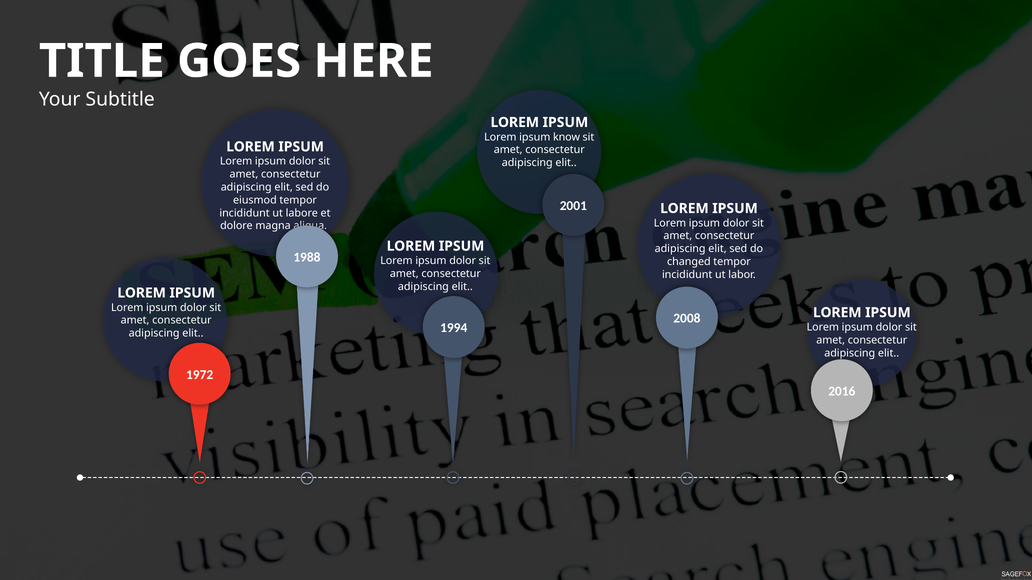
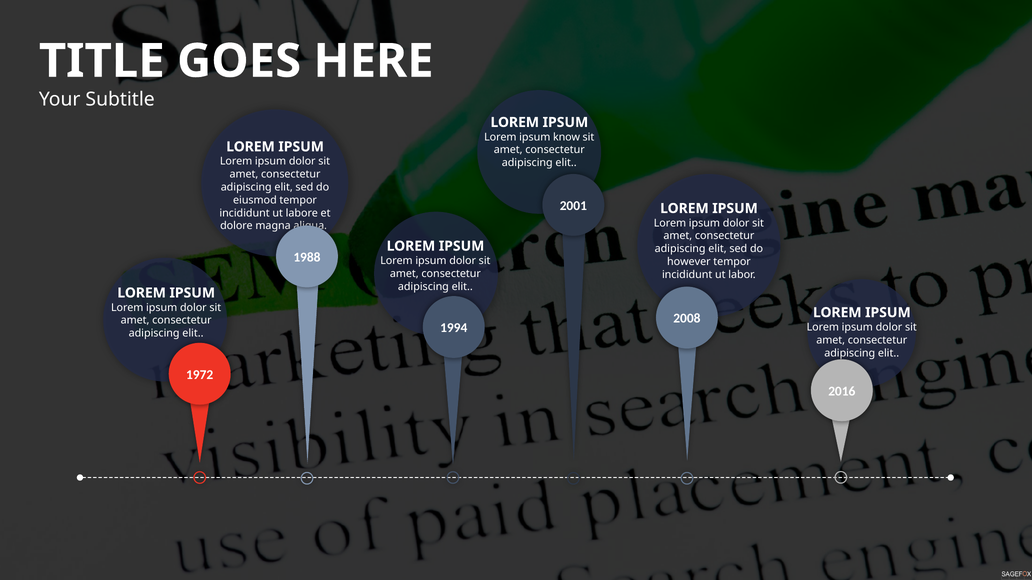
changed: changed -> however
